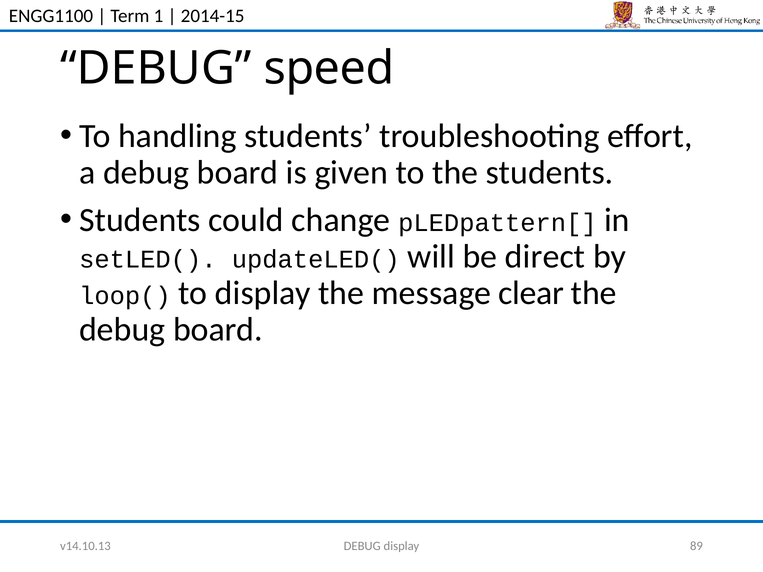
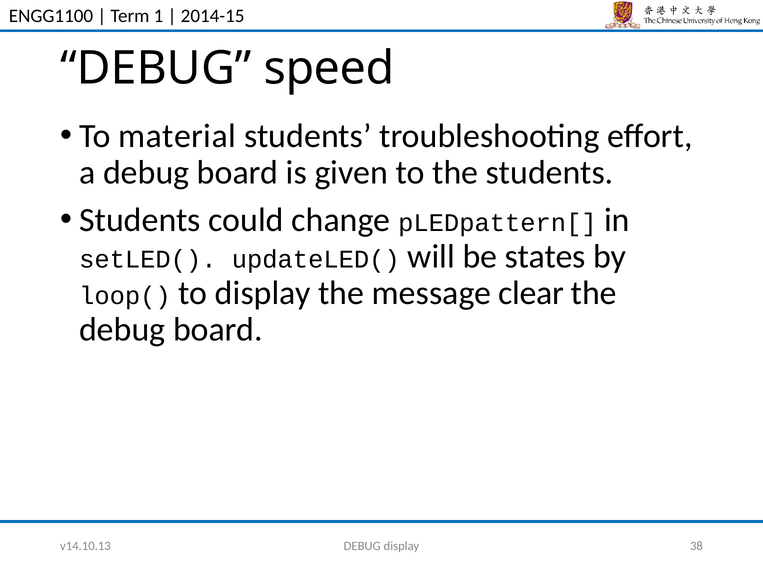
handling: handling -> material
direct: direct -> states
89: 89 -> 38
